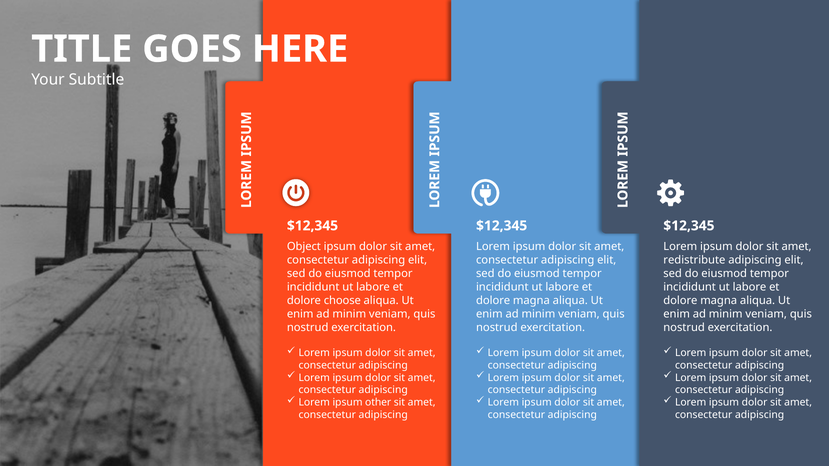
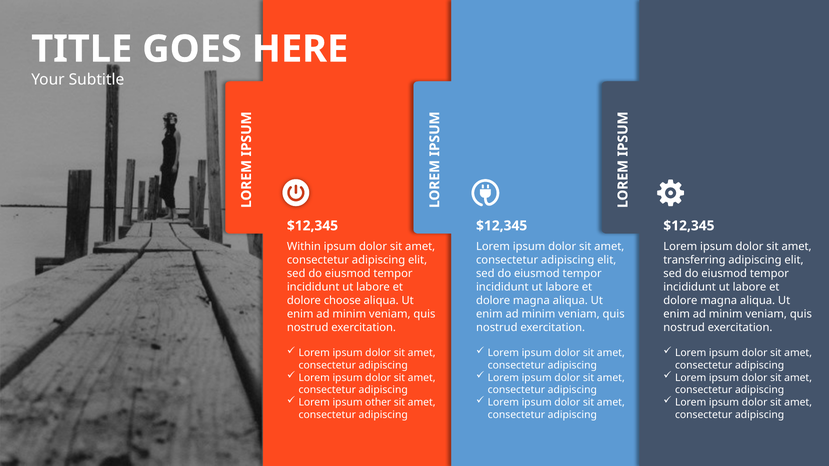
Object: Object -> Within
redistribute: redistribute -> transferring
